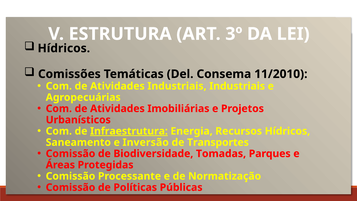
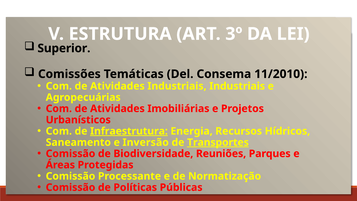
Hídricos at (64, 48): Hídricos -> Superior
Transportes underline: none -> present
Tomadas: Tomadas -> Reuniões
